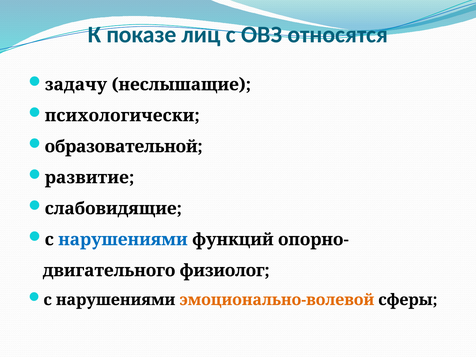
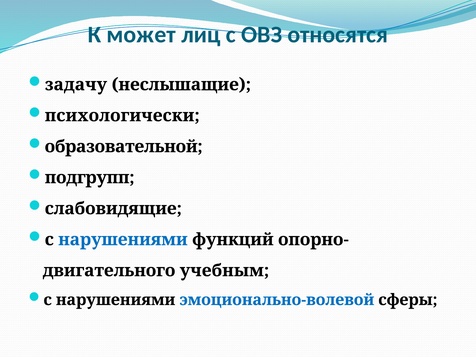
показе: показе -> может
развитие: развитие -> подгрупп
физиолог: физиолог -> учебным
эмоционально-волевой colour: orange -> blue
